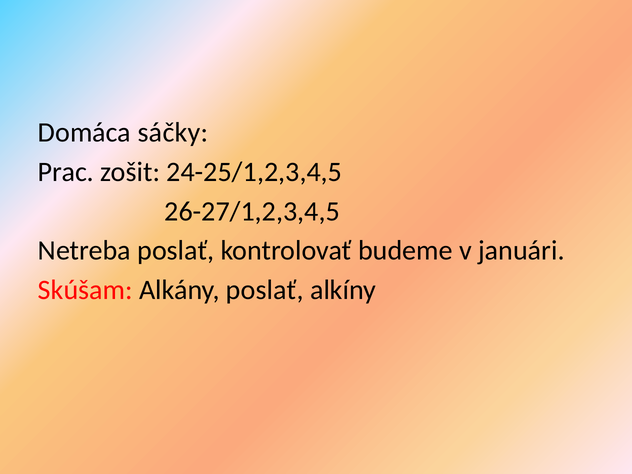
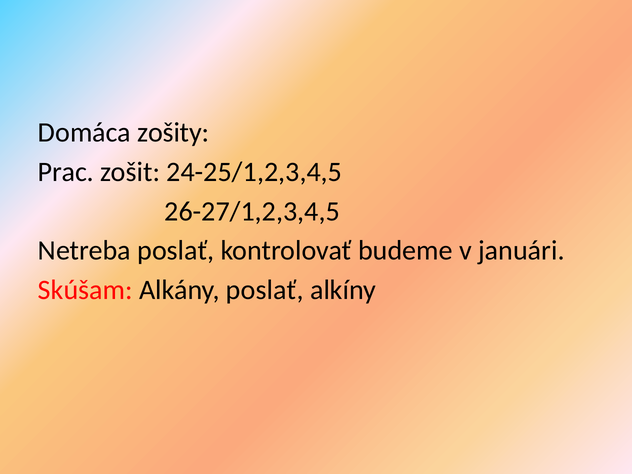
sáčky: sáčky -> zošity
